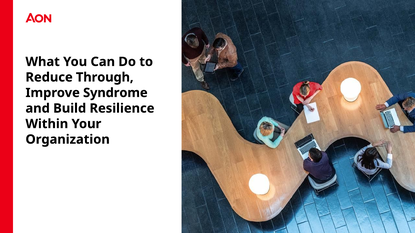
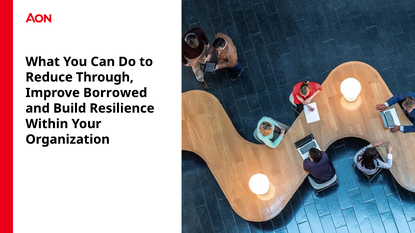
Syndrome: Syndrome -> Borrowed
